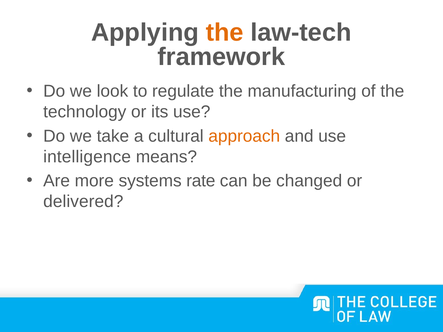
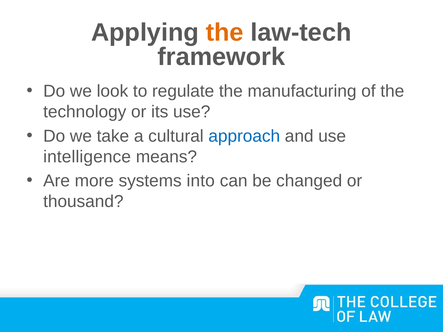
approach colour: orange -> blue
rate: rate -> into
delivered: delivered -> thousand
